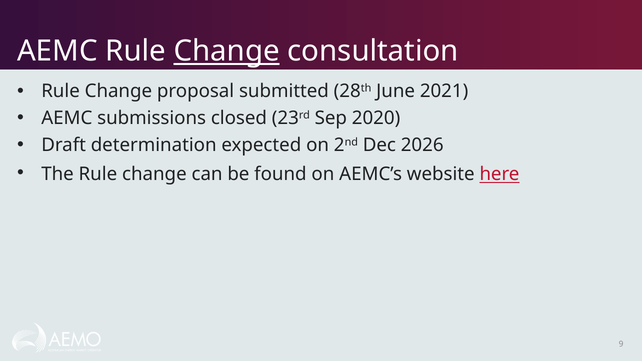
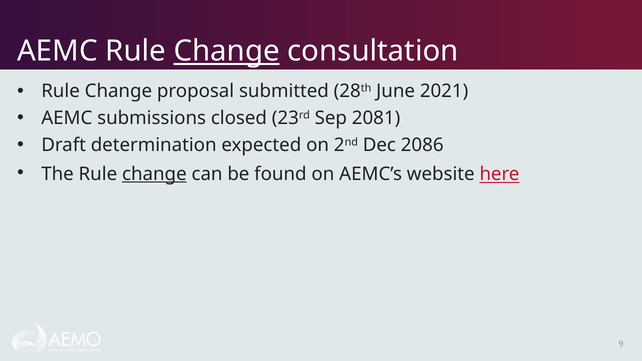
2020: 2020 -> 2081
2026: 2026 -> 2086
change at (154, 174) underline: none -> present
